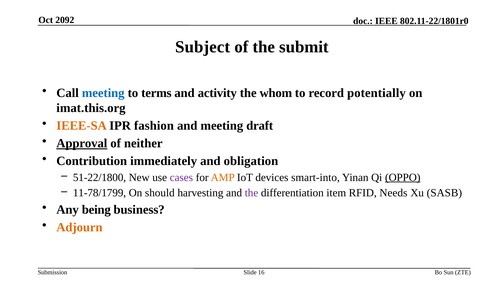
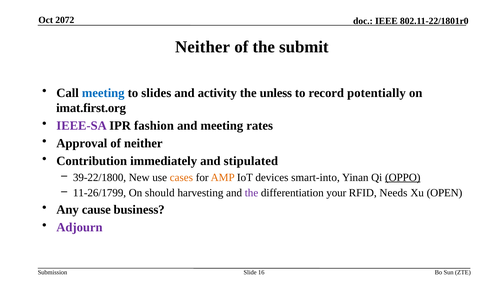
2092: 2092 -> 2072
Subject at (203, 47): Subject -> Neither
terms: terms -> slides
whom: whom -> unless
imat.this.org: imat.this.org -> imat.first.org
IEEE-SA colour: orange -> purple
draft: draft -> rates
Approval underline: present -> none
obligation: obligation -> stipulated
51-22/1800: 51-22/1800 -> 39-22/1800
cases colour: purple -> orange
11-78/1799: 11-78/1799 -> 11-26/1799
item: item -> your
SASB: SASB -> OPEN
being: being -> cause
Adjourn colour: orange -> purple
